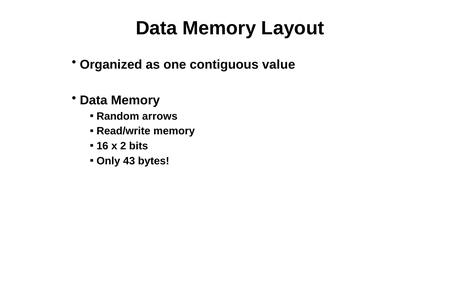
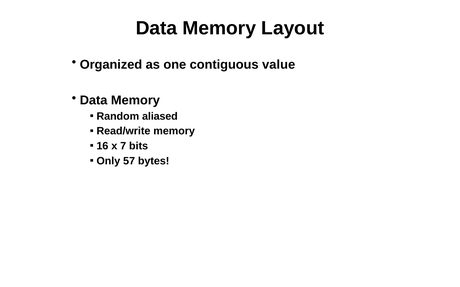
arrows: arrows -> aliased
2: 2 -> 7
43: 43 -> 57
